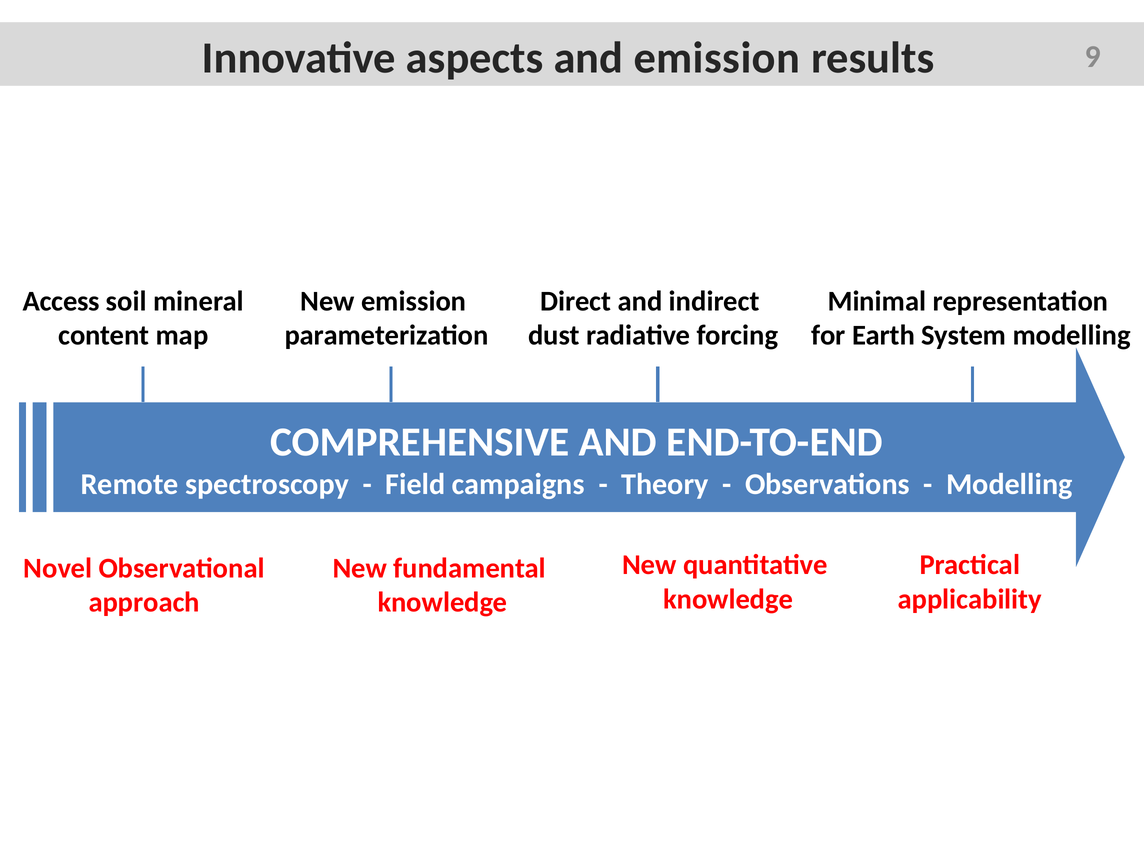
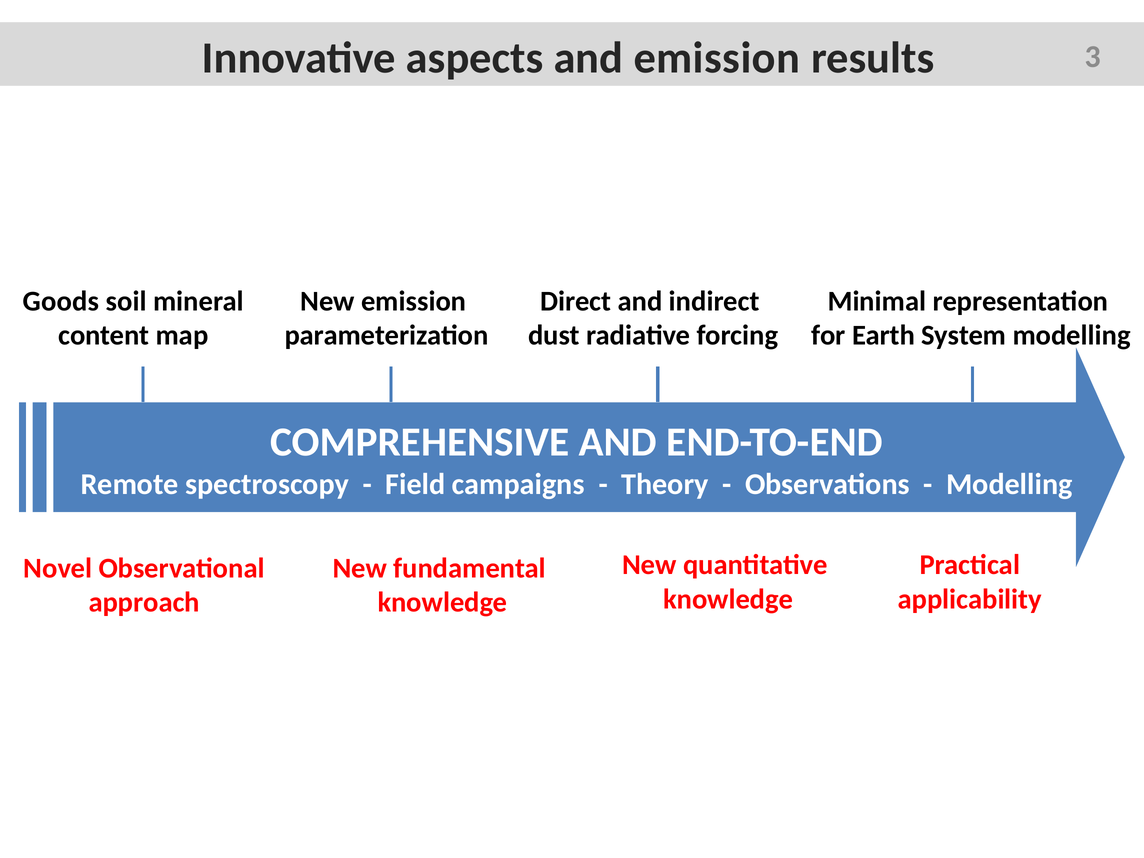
9: 9 -> 3
Access: Access -> Goods
